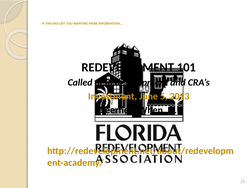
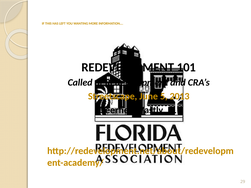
Investment: Investment -> Streetscape
When: When -> Vastly
